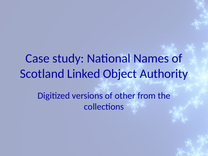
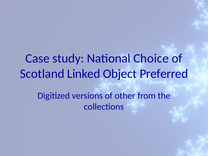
Names: Names -> Choice
Authority: Authority -> Preferred
